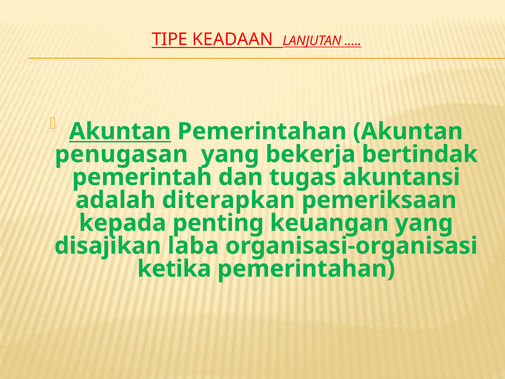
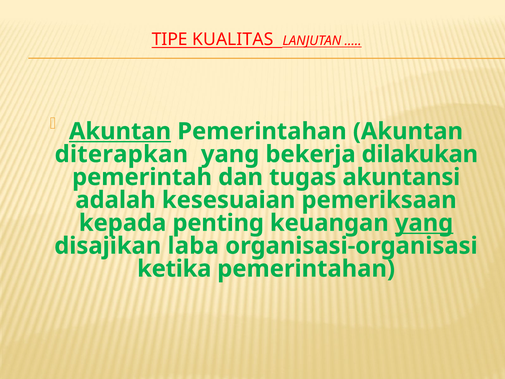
KEADAAN: KEADAAN -> KUALITAS
penugasan: penugasan -> diterapkan
bertindak: bertindak -> dilakukan
diterapkan: diterapkan -> kesesuaian
yang at (424, 223) underline: none -> present
